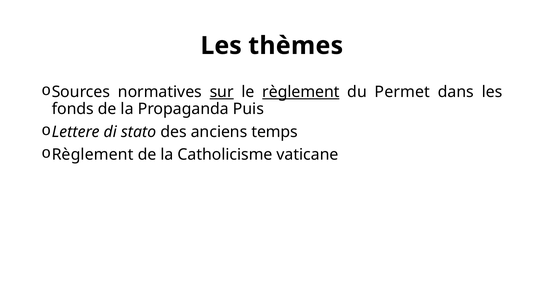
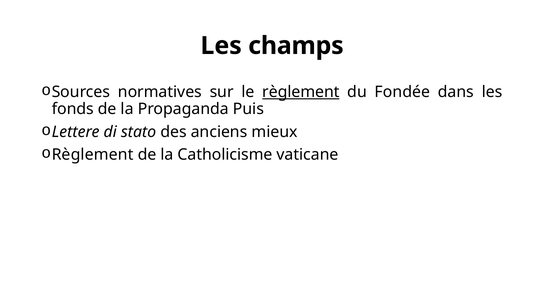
thèmes: thèmes -> champs
sur underline: present -> none
Permet: Permet -> Fondée
temps: temps -> mieux
